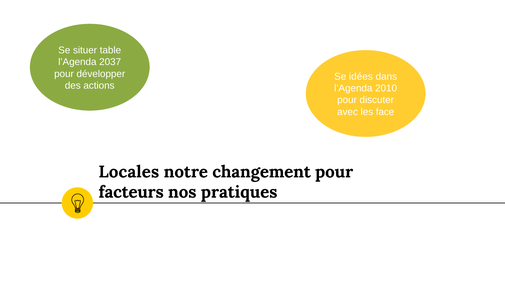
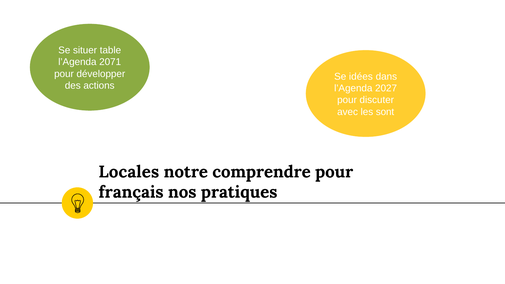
2037: 2037 -> 2071
2010: 2010 -> 2027
face: face -> sont
changement: changement -> comprendre
facteurs: facteurs -> français
